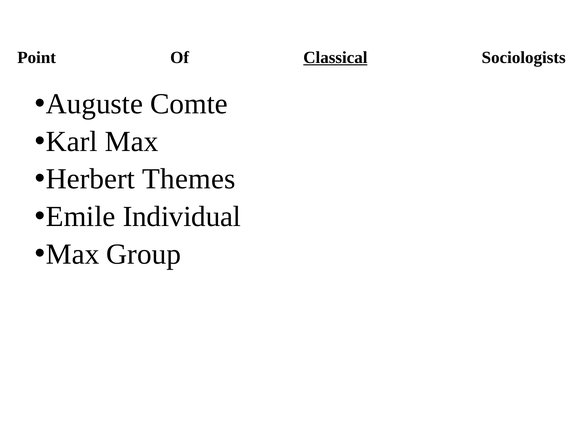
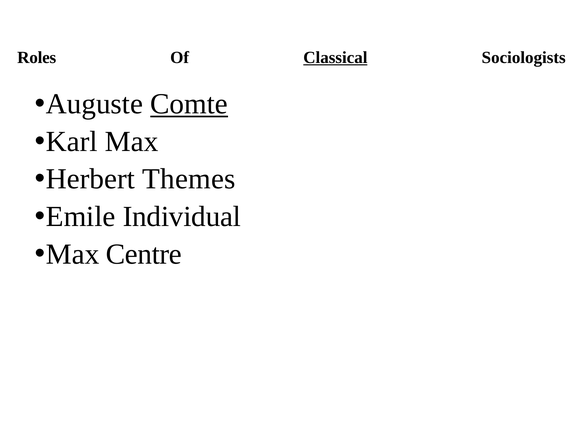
Point: Point -> Roles
Comte underline: none -> present
Group: Group -> Centre
